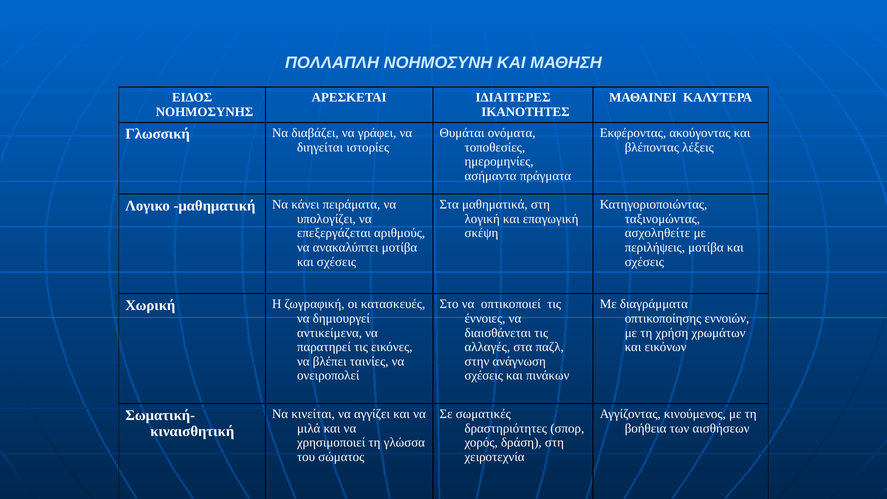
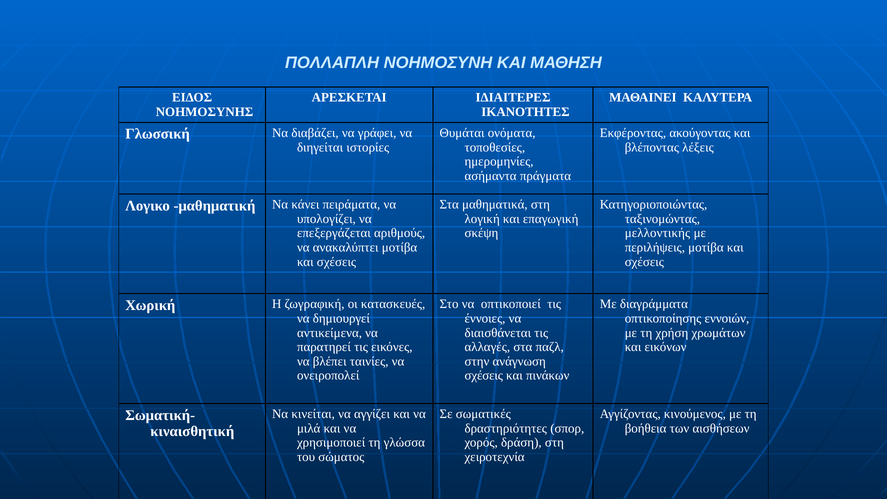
ασχοληθείτε: ασχοληθείτε -> μελλοντικής
